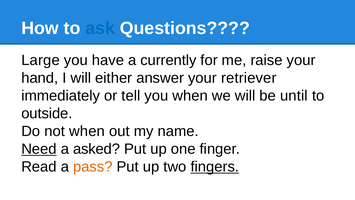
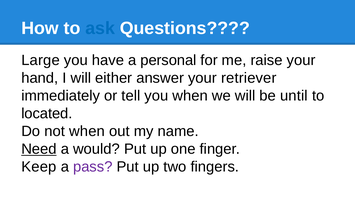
currently: currently -> personal
outside: outside -> located
asked: asked -> would
Read: Read -> Keep
pass colour: orange -> purple
fingers underline: present -> none
